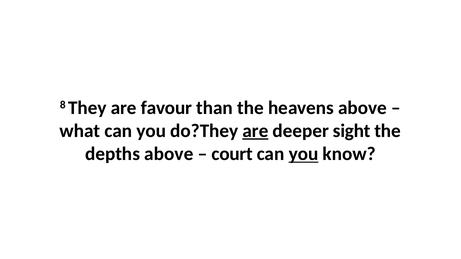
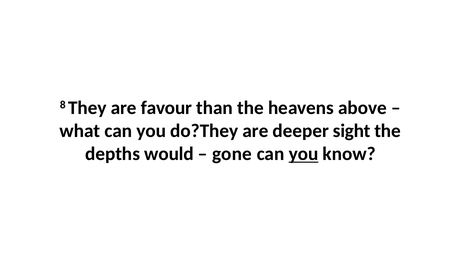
are at (255, 131) underline: present -> none
depths above: above -> would
court: court -> gone
